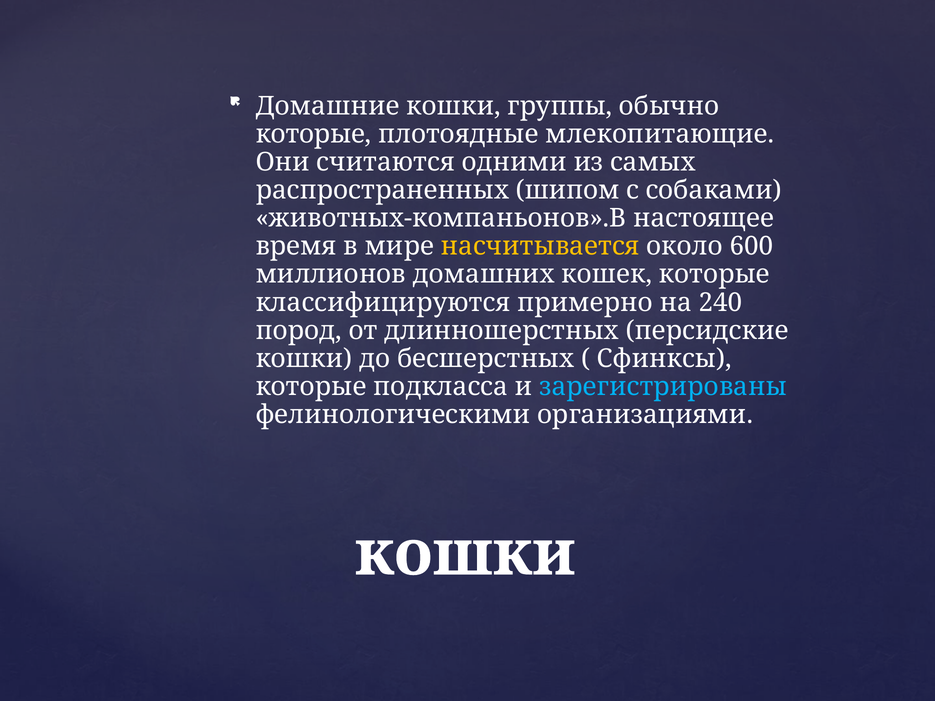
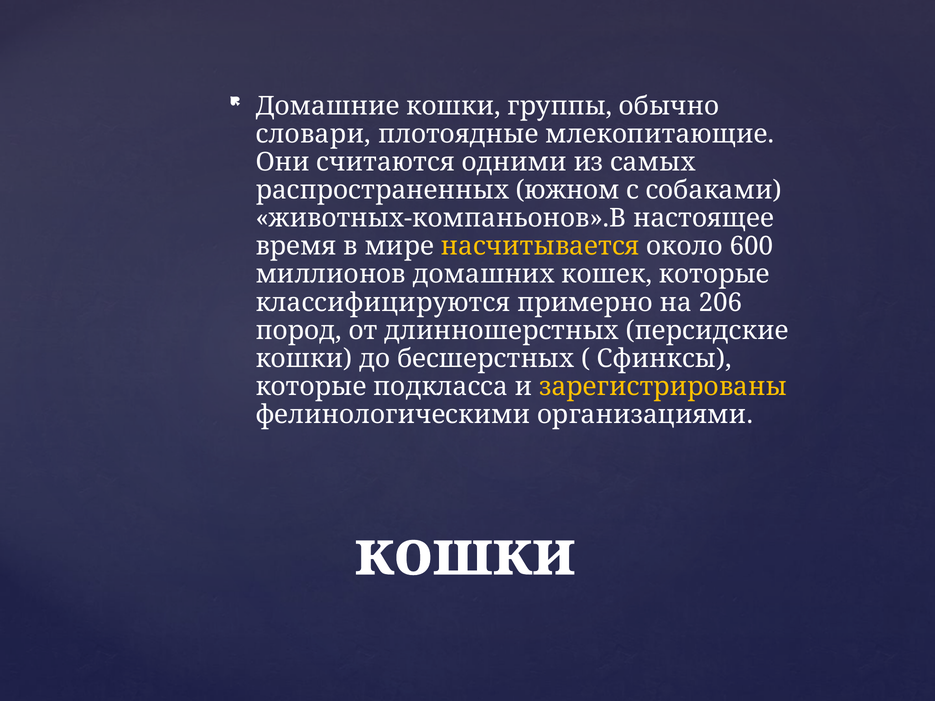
которые at (313, 134): которые -> словари
шипом: шипом -> южном
240: 240 -> 206
зарегистрированы colour: light blue -> yellow
